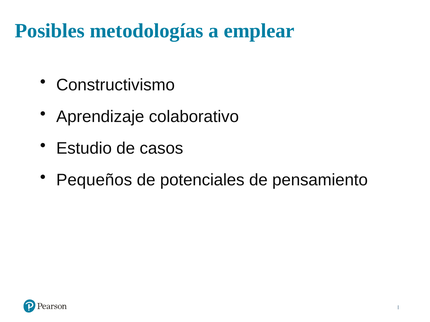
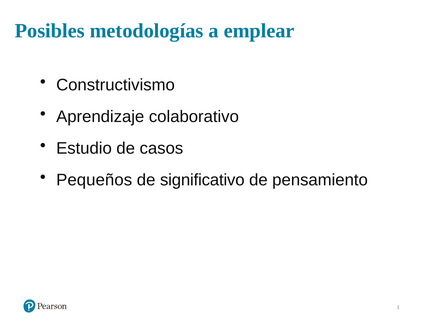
potenciales: potenciales -> significativo
